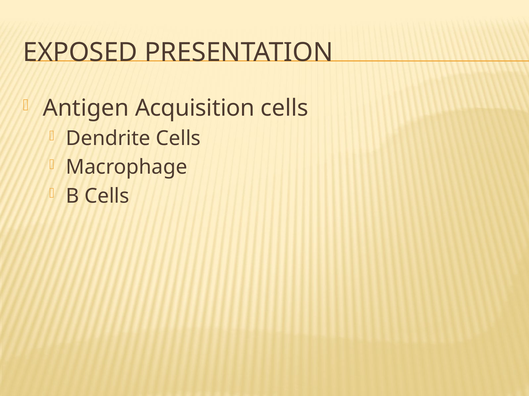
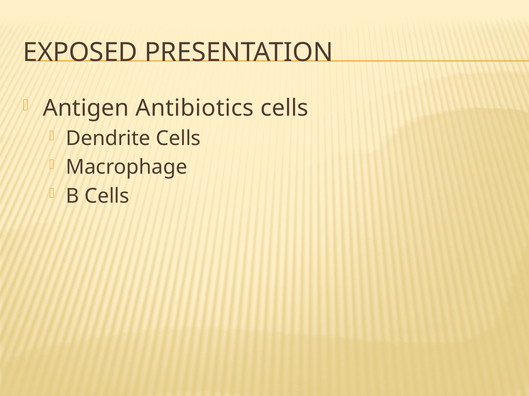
Acquisition: Acquisition -> Antibiotics
